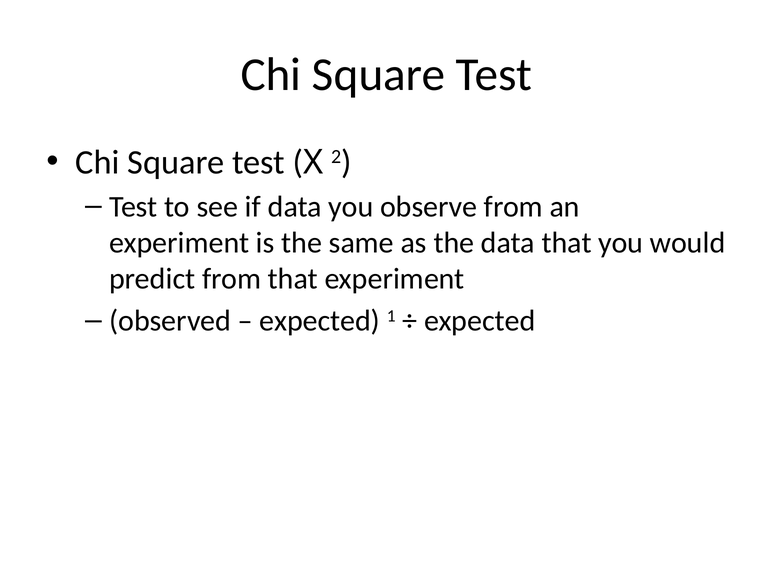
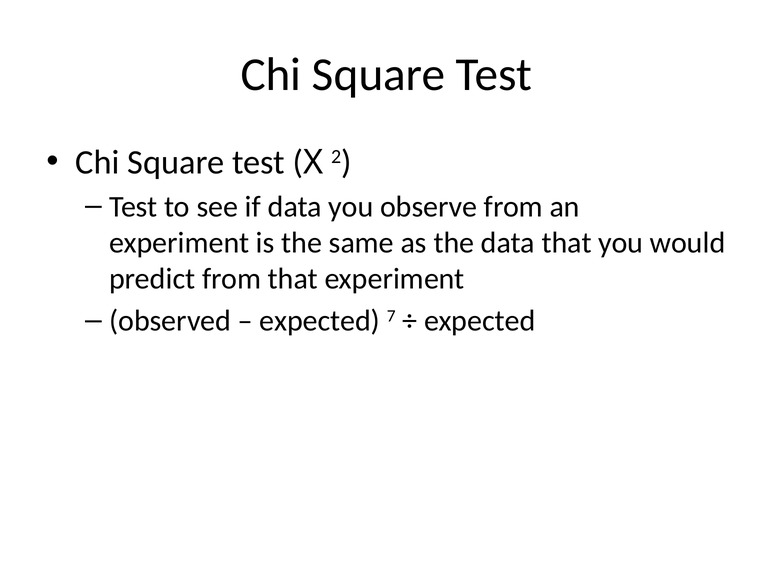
1: 1 -> 7
